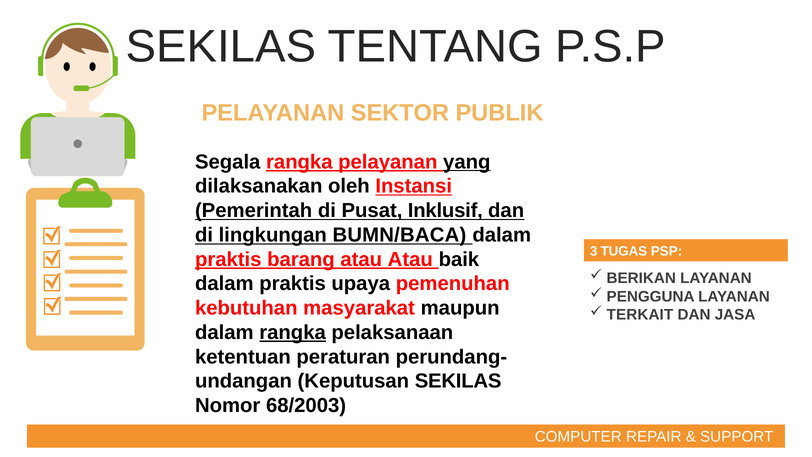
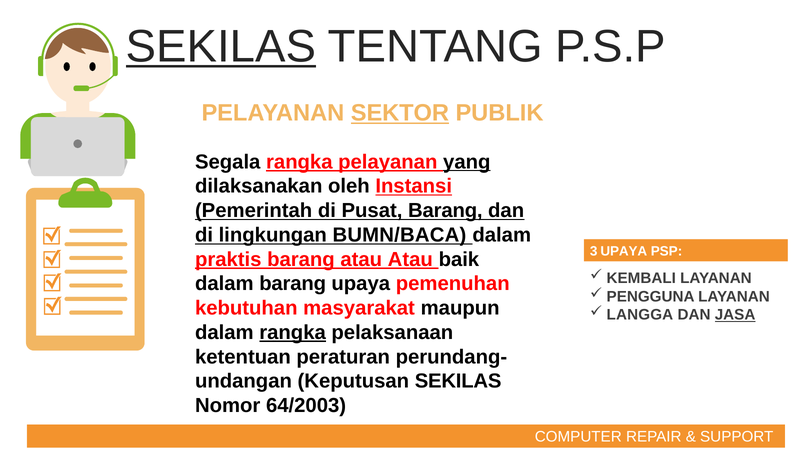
SEKILAS at (221, 46) underline: none -> present
SEKTOR underline: none -> present
Pusat Inklusif: Inklusif -> Barang
3 TUGAS: TUGAS -> UPAYA
BERIKAN: BERIKAN -> KEMBALI
praktis at (293, 284): praktis -> barang
TERKAIT: TERKAIT -> LANGGA
JASA underline: none -> present
68/2003: 68/2003 -> 64/2003
